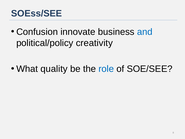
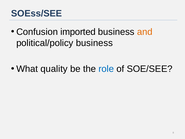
innovate: innovate -> imported
and colour: blue -> orange
political/policy creativity: creativity -> business
